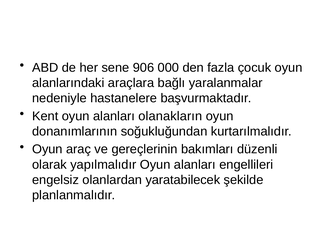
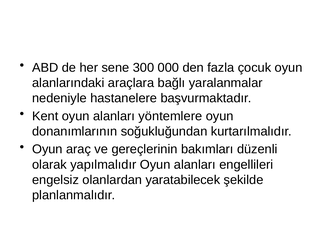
906: 906 -> 300
olanakların: olanakların -> yöntemlere
